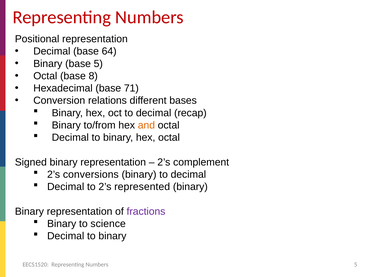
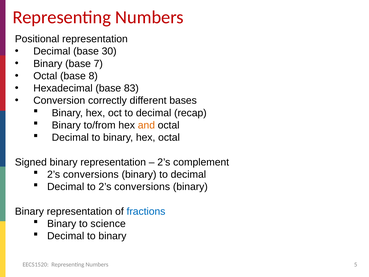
64: 64 -> 30
5: 5 -> 7
71: 71 -> 83
relations: relations -> correctly
to 2’s represented: represented -> conversions
fractions colour: purple -> blue
